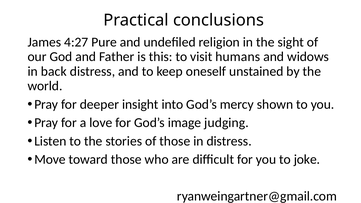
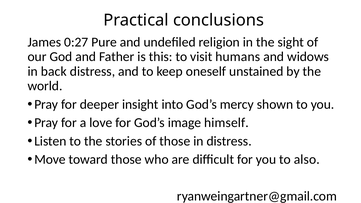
4:27: 4:27 -> 0:27
judging: judging -> himself
joke: joke -> also
